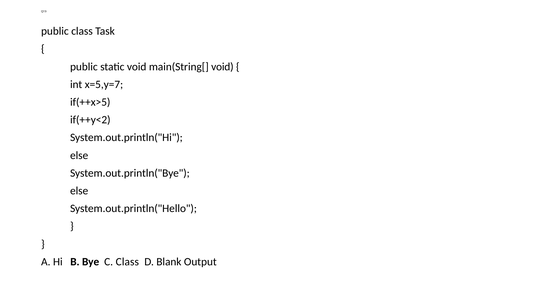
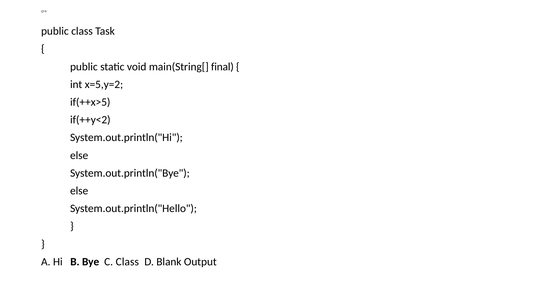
main(String[ void: void -> final
x=5,y=7: x=5,y=7 -> x=5,y=2
